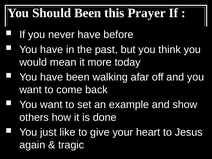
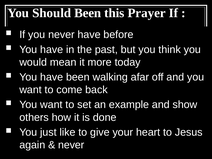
tragic at (71, 145): tragic -> never
